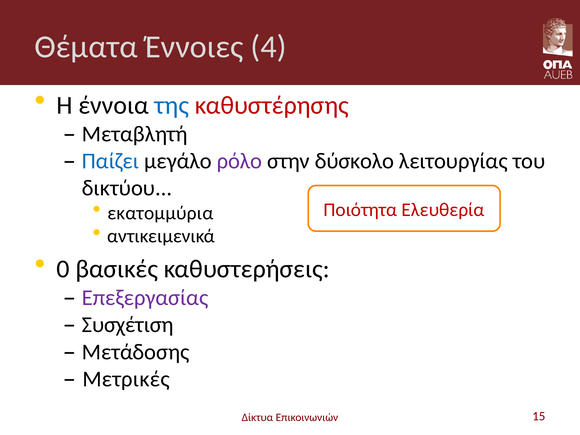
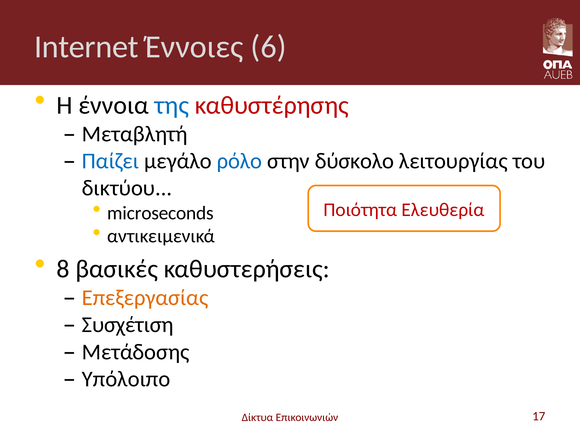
Θέματα: Θέματα -> Internet
4: 4 -> 6
ρόλο colour: purple -> blue
εκατομμύρια: εκατομμύρια -> microseconds
0: 0 -> 8
Επεξεργασίας colour: purple -> orange
Μετρικές: Μετρικές -> Υπόλοιπο
15: 15 -> 17
